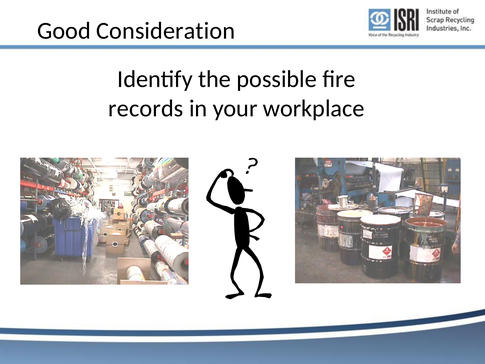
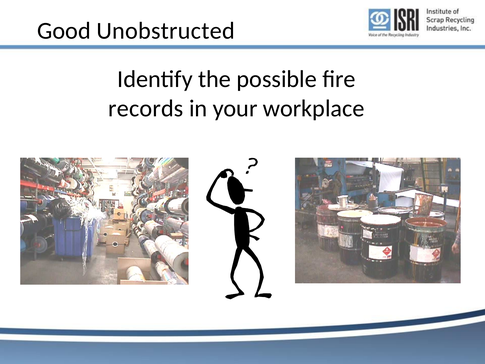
Consideration: Consideration -> Unobstructed
